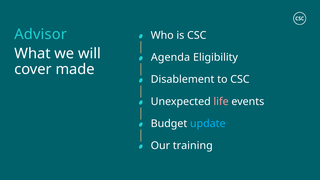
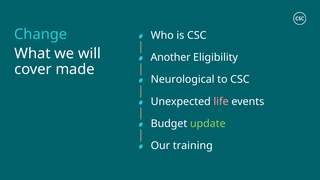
Advisor: Advisor -> Change
Agenda: Agenda -> Another
Disablement: Disablement -> Neurological
update colour: light blue -> light green
